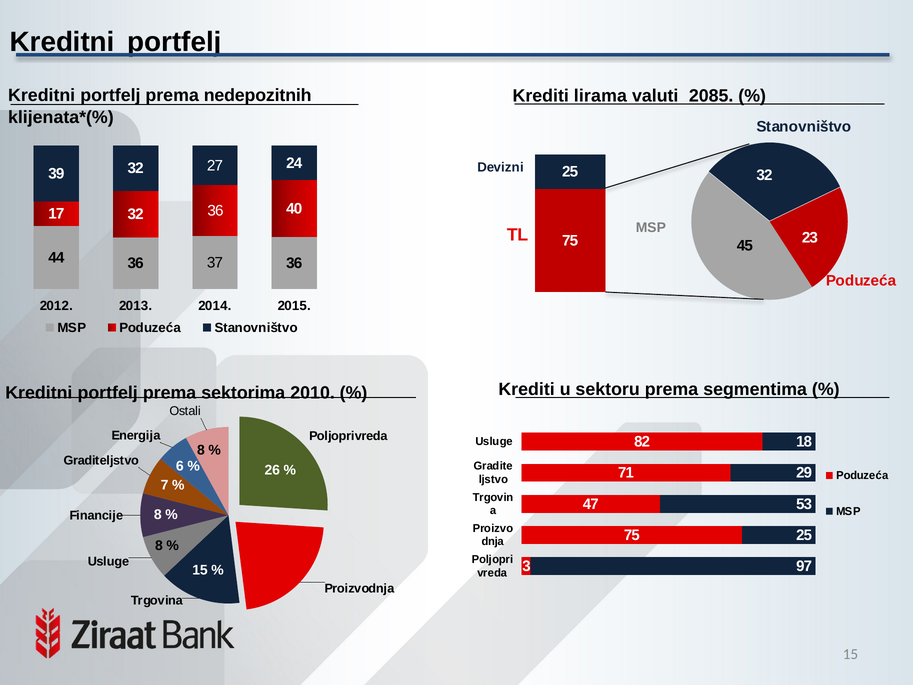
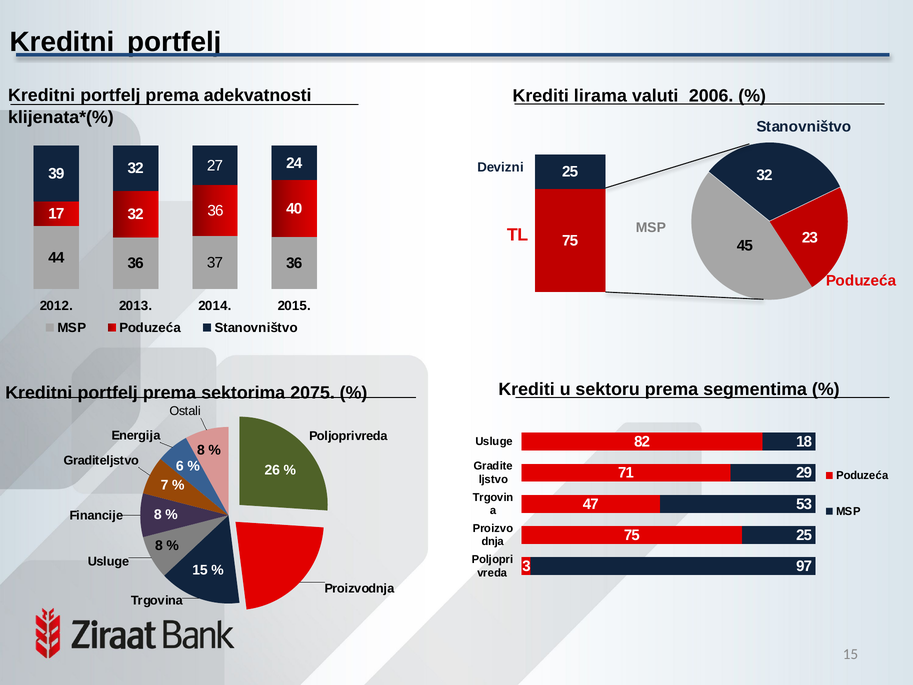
nedepozitnih: nedepozitnih -> adekvatnosti
2085: 2085 -> 2006
2010: 2010 -> 2075
